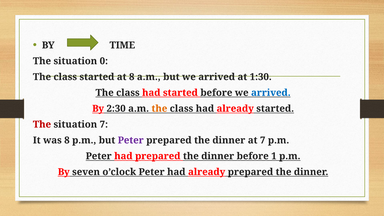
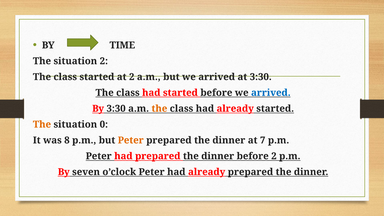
situation 0: 0 -> 2
at 8: 8 -> 2
at 1:30: 1:30 -> 3:30
By 2:30: 2:30 -> 3:30
The at (42, 124) colour: red -> orange
situation 7: 7 -> 0
Peter at (131, 140) colour: purple -> orange
before 1: 1 -> 2
